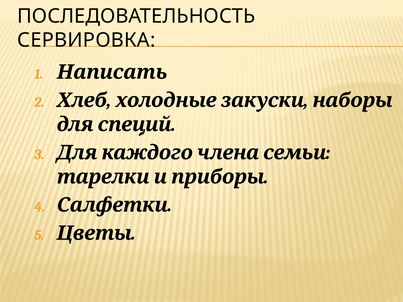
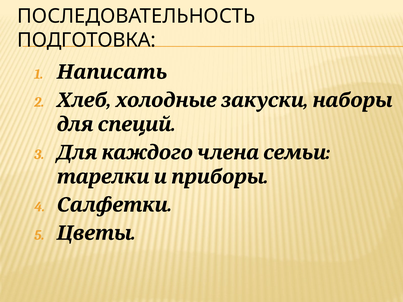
СЕРВИРОВКА: СЕРВИРОВКА -> ПОДГОТОВКА
